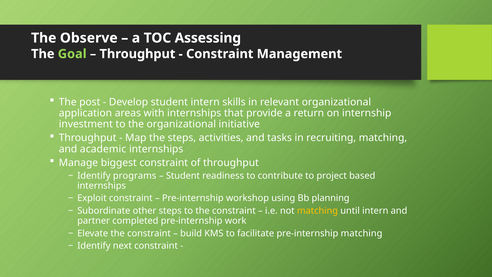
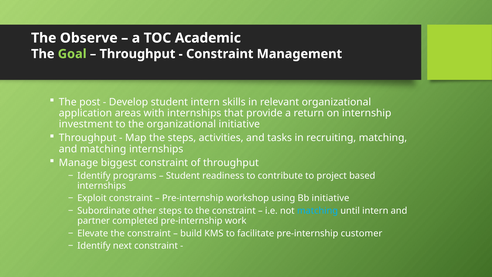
Assessing: Assessing -> Academic
and academic: academic -> matching
Bb planning: planning -> initiative
matching at (318, 211) colour: yellow -> light blue
pre-internship matching: matching -> customer
